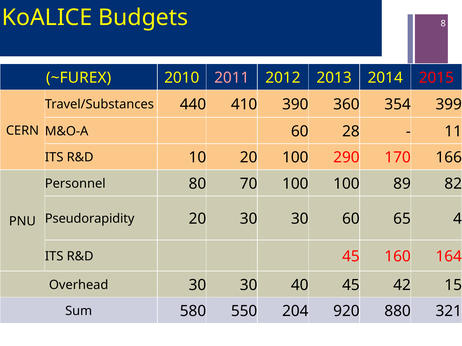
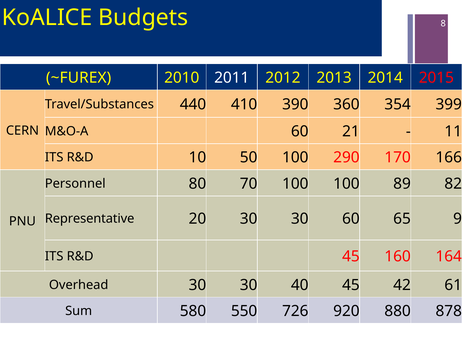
2011 colour: pink -> white
28: 28 -> 21
10 20: 20 -> 50
Pseudorapidity: Pseudorapidity -> Representative
4: 4 -> 9
15: 15 -> 61
204: 204 -> 726
321: 321 -> 878
